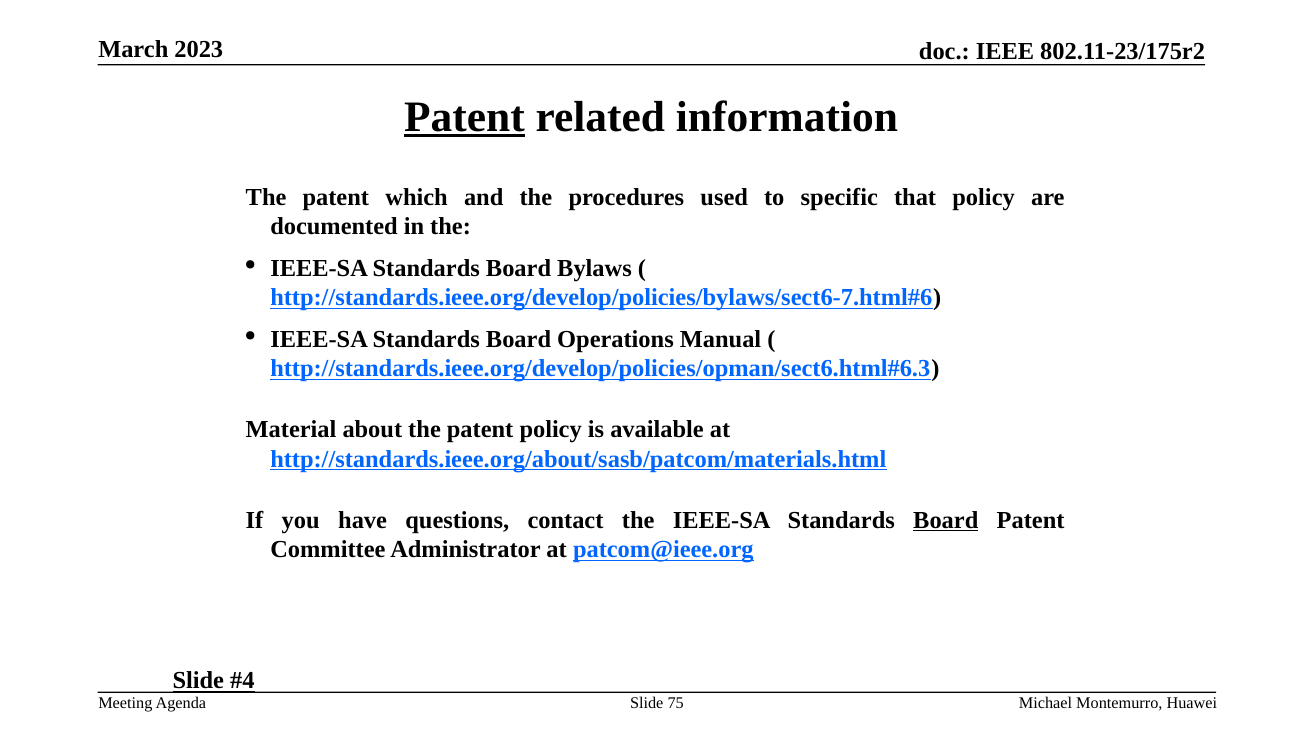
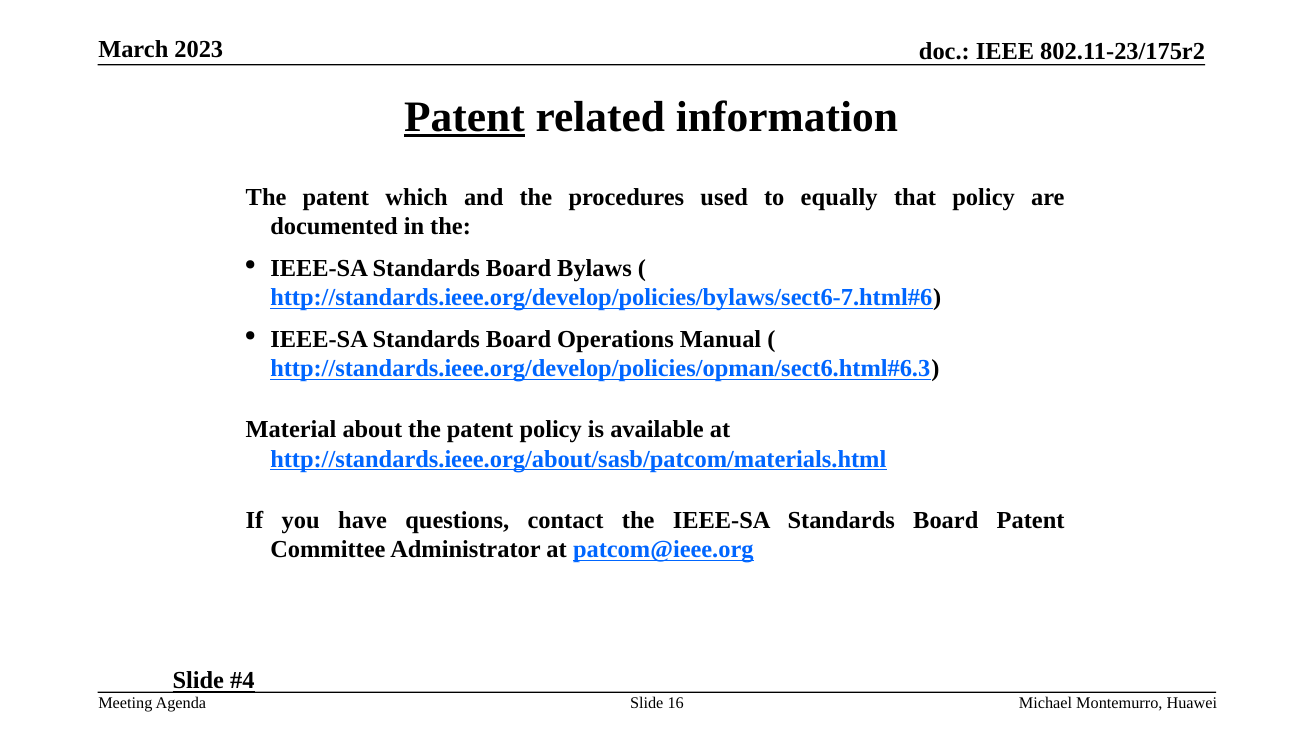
specific: specific -> equally
Board at (946, 520) underline: present -> none
75: 75 -> 16
